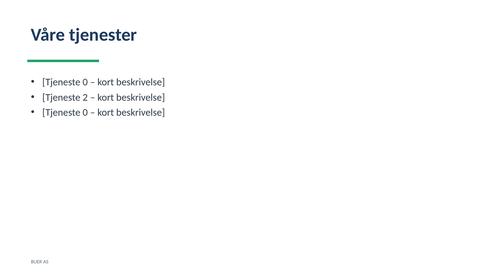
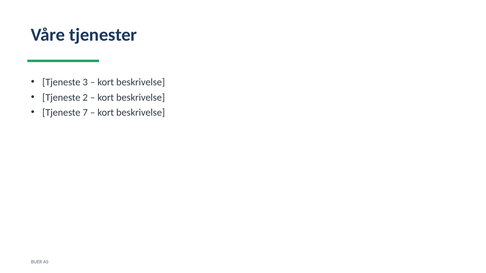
0 at (85, 82): 0 -> 3
0 at (85, 113): 0 -> 7
